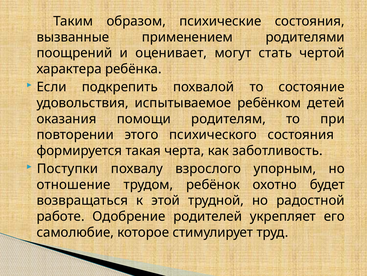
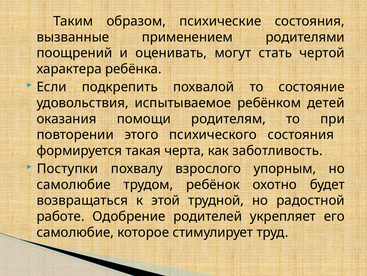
оценивает: оценивает -> оценивать
отношение at (74, 184): отношение -> самолюбие
